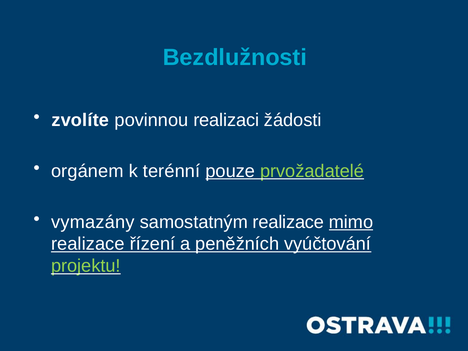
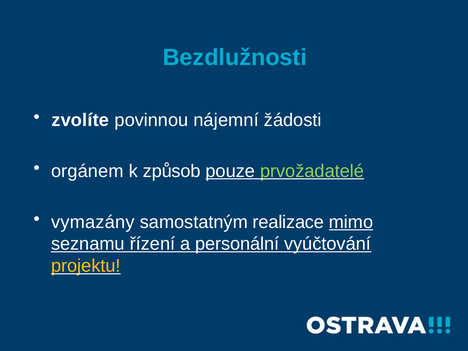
realizaci: realizaci -> nájemní
terénní: terénní -> způsob
realizace at (88, 244): realizace -> seznamu
peněžních: peněžních -> personální
projektu colour: light green -> yellow
